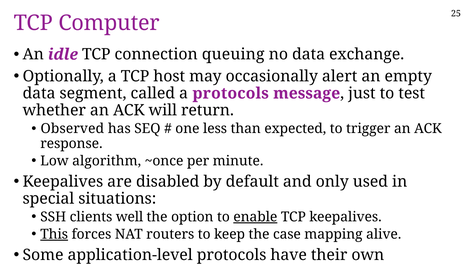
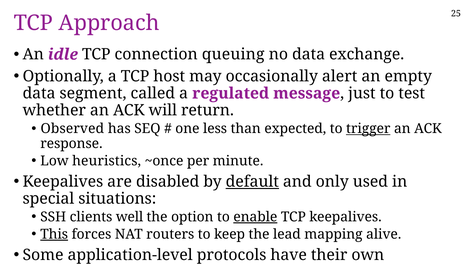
Computer: Computer -> Approach
a protocols: protocols -> regulated
trigger underline: none -> present
algorithm: algorithm -> heuristics
default underline: none -> present
case: case -> lead
